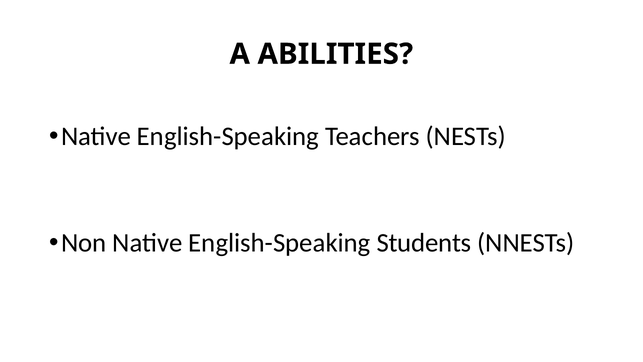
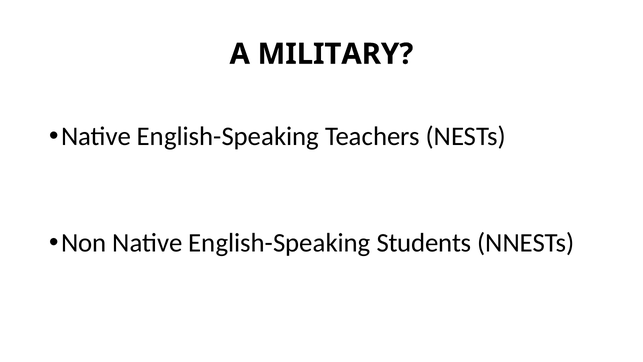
ABILITIES: ABILITIES -> MILITARY
